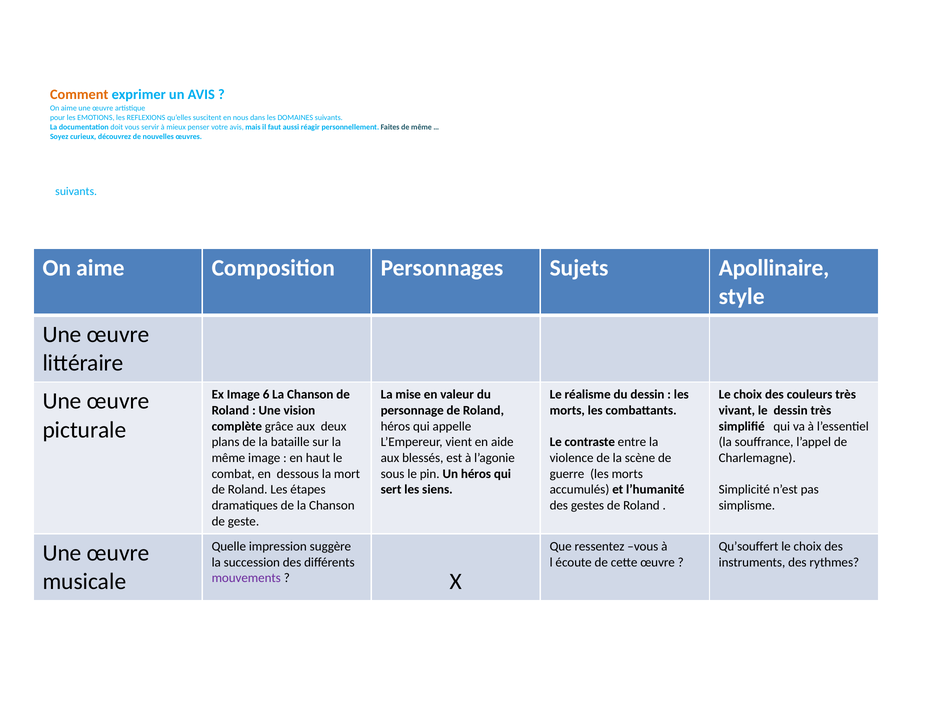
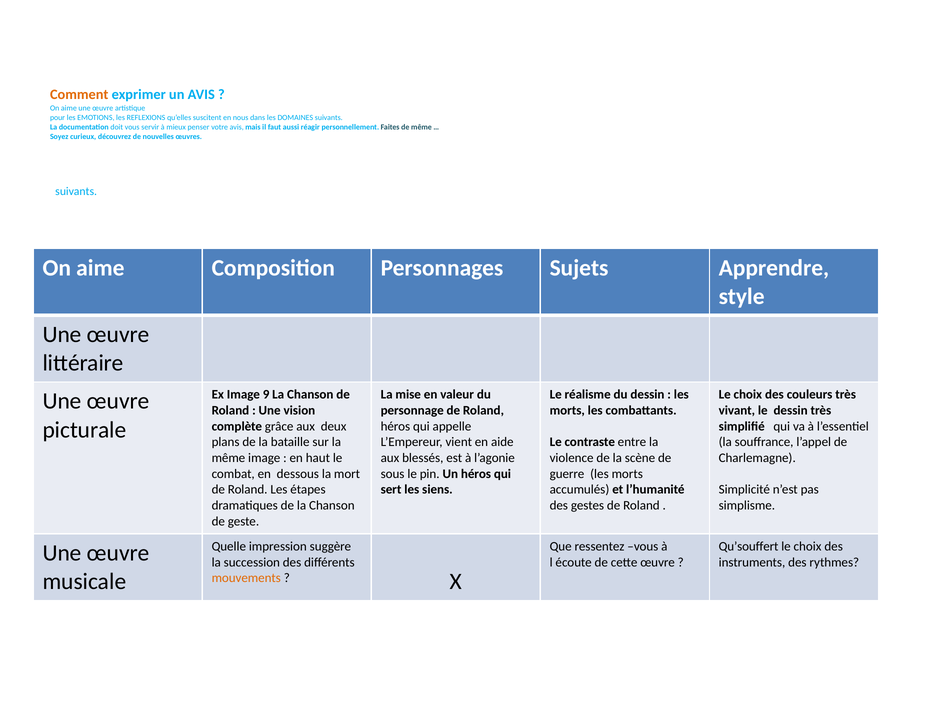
Apollinaire: Apollinaire -> Apprendre
6: 6 -> 9
mouvements colour: purple -> orange
